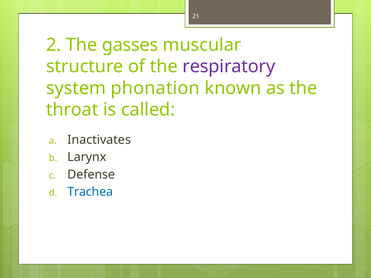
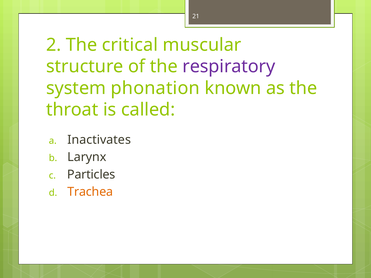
gasses: gasses -> critical
Defense: Defense -> Particles
Trachea colour: blue -> orange
